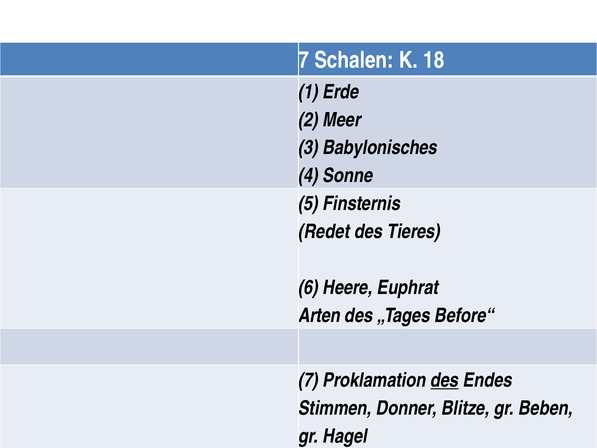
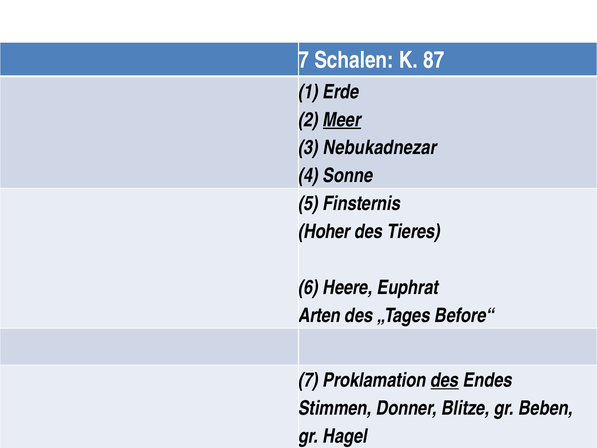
18: 18 -> 87
Meer underline: none -> present
Babylonisches: Babylonisches -> Nebukadnezar
Redet: Redet -> Hoher
